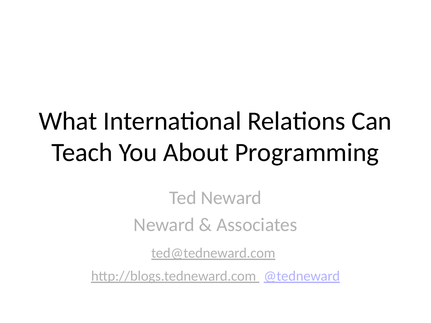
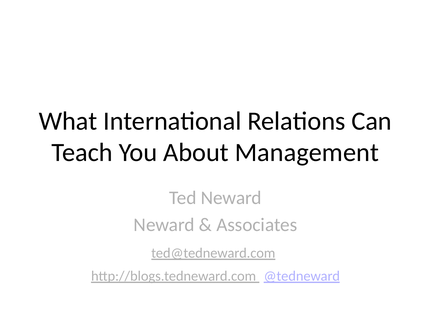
Programming: Programming -> Management
